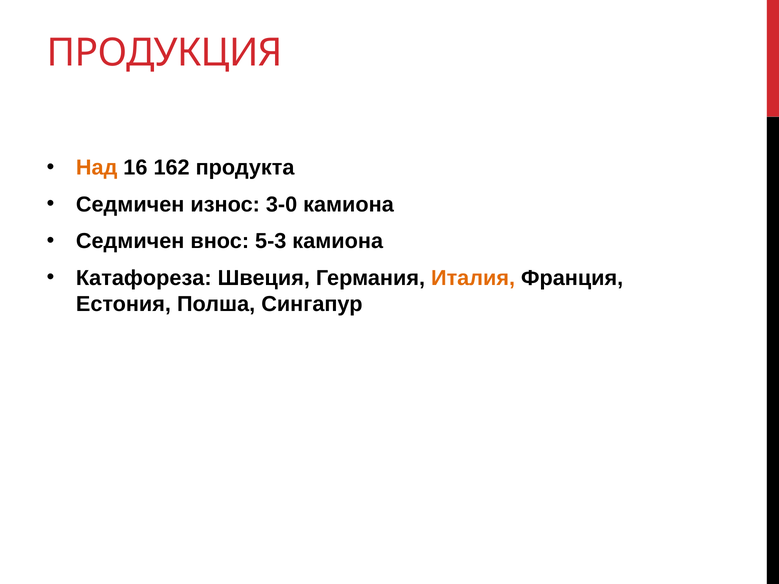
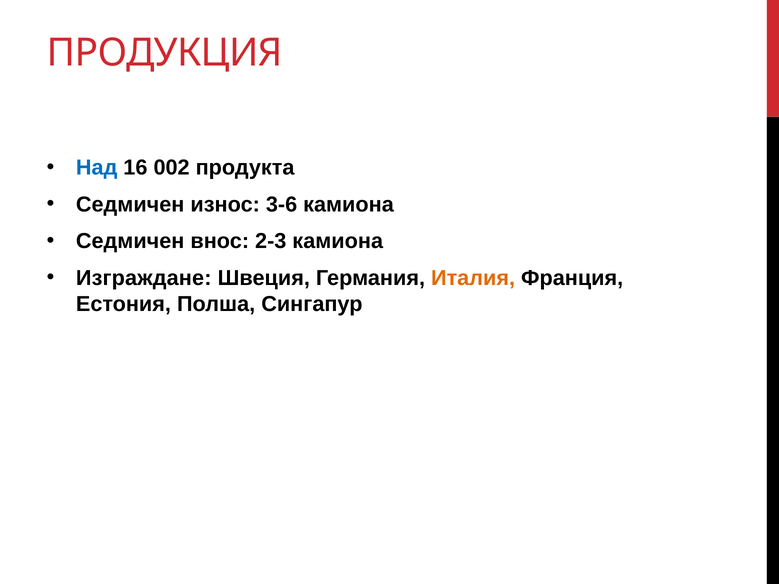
Над colour: orange -> blue
162: 162 -> 002
3-0: 3-0 -> 3-6
5-3: 5-3 -> 2-3
Катафореза: Катафореза -> Изграждане
